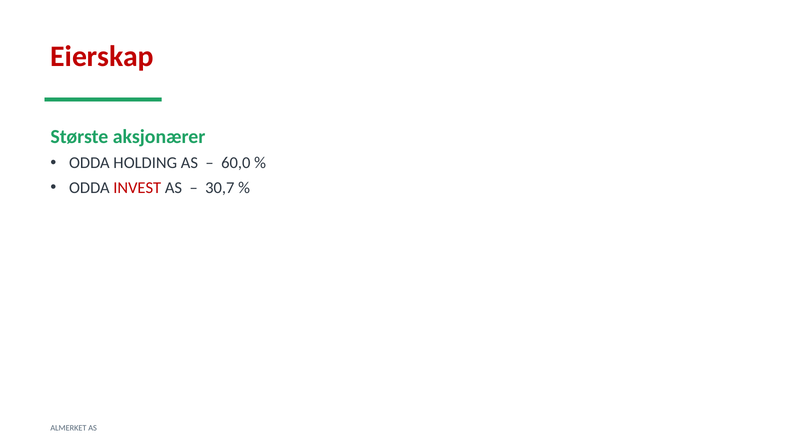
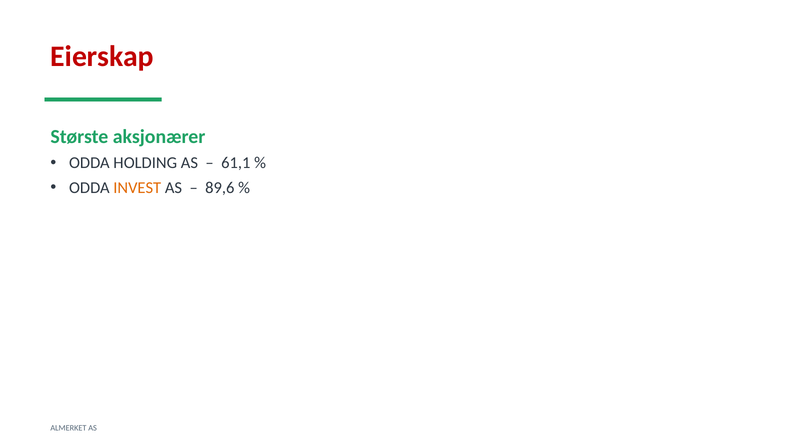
60,0: 60,0 -> 61,1
INVEST colour: red -> orange
30,7: 30,7 -> 89,6
